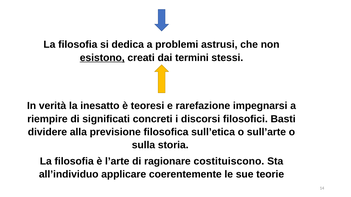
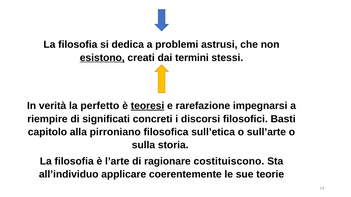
inesatto: inesatto -> perfetto
teoresi underline: none -> present
dividere: dividere -> capitolo
previsione: previsione -> pirroniano
